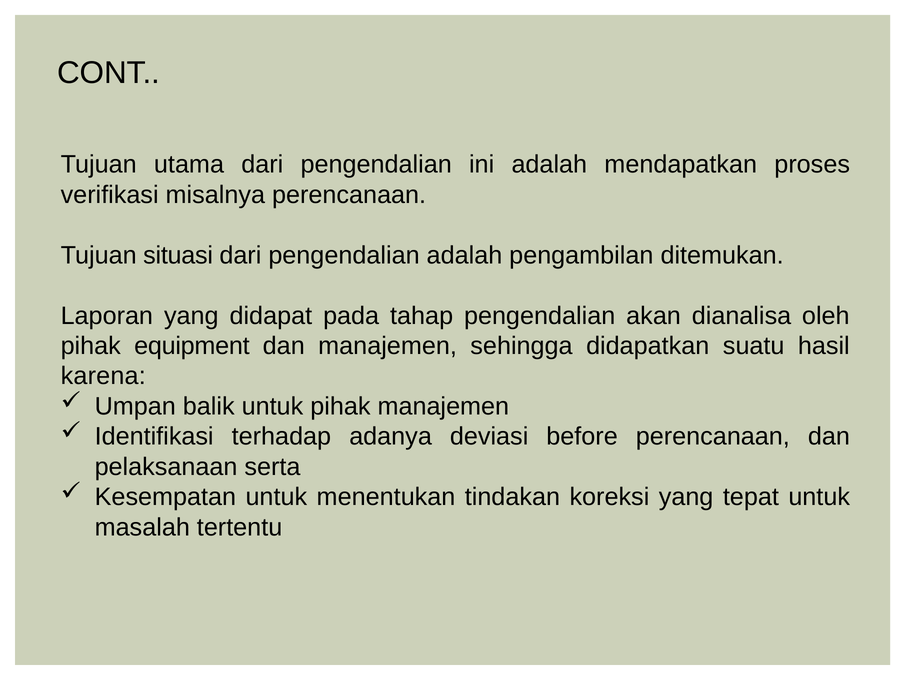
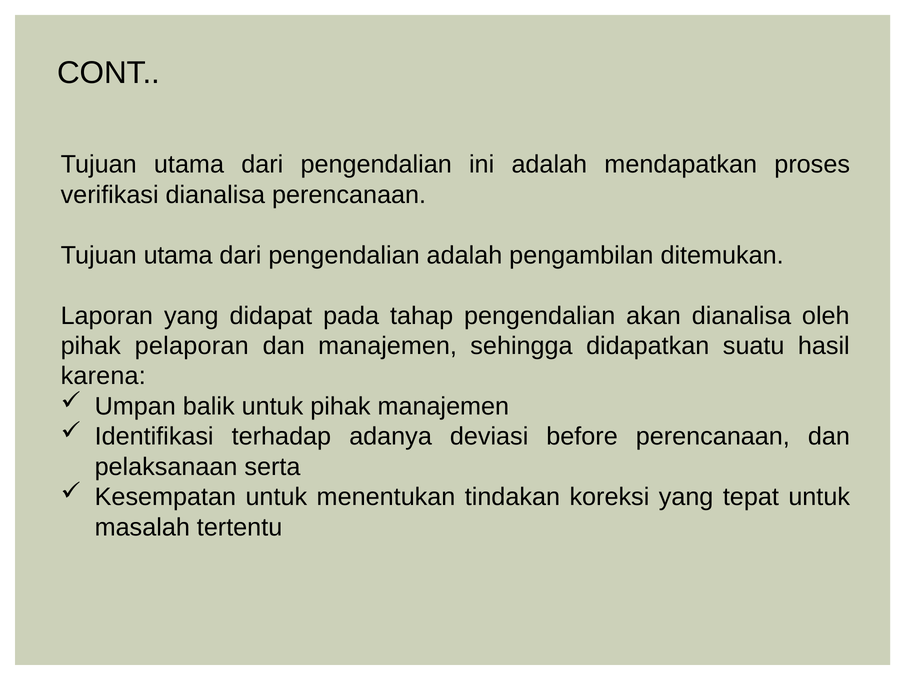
verifikasi misalnya: misalnya -> dianalisa
situasi at (178, 255): situasi -> utama
equipment: equipment -> pelaporan
